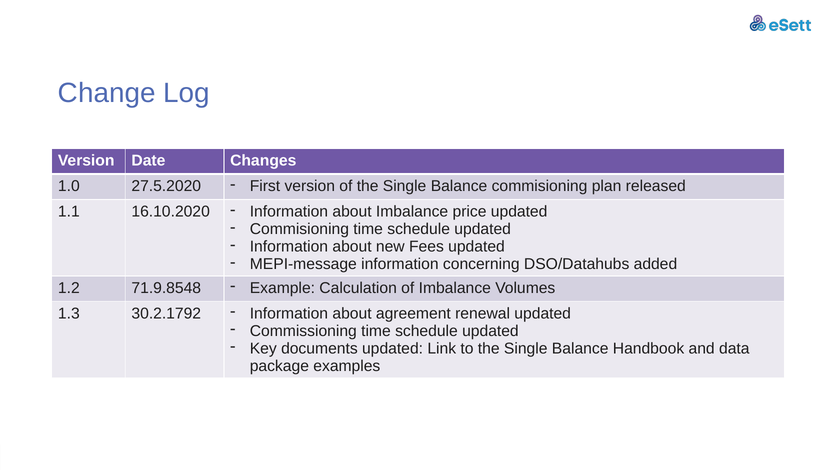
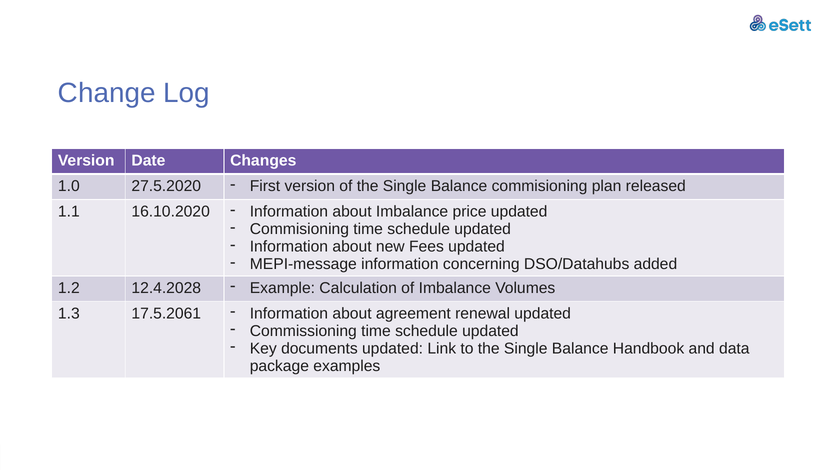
71.9.8548: 71.9.8548 -> 12.4.2028
30.2.1792: 30.2.1792 -> 17.5.2061
